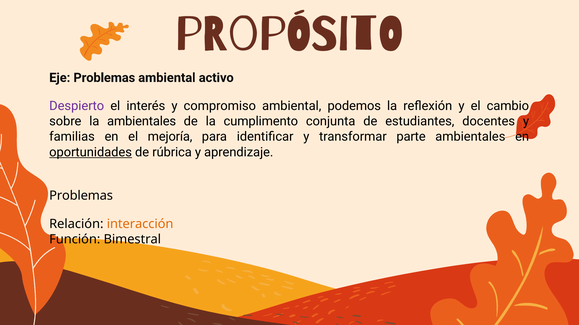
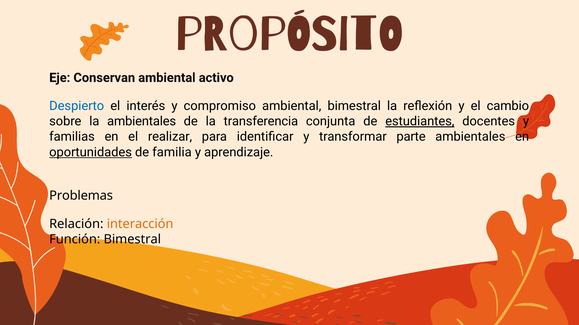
Eje Problemas: Problemas -> Conservan
Despierto colour: purple -> blue
ambiental podemos: podemos -> bimestral
cumplimento: cumplimento -> transferencia
estudiantes underline: none -> present
mejoría: mejoría -> realizar
rúbrica: rúbrica -> familia
